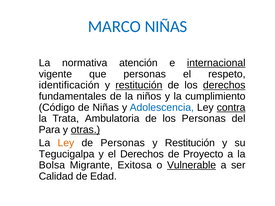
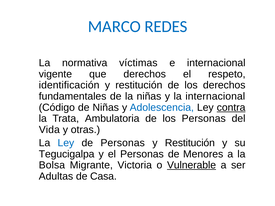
MARCO NIÑAS: NIÑAS -> REDES
atención: atención -> víctimas
internacional at (216, 63) underline: present -> none
que personas: personas -> derechos
restitución at (139, 85) underline: present -> none
derechos at (224, 85) underline: present -> none
la niños: niños -> niñas
la cumplimiento: cumplimiento -> internacional
Para: Para -> Vida
otras underline: present -> none
Ley at (66, 143) colour: orange -> blue
el Derechos: Derechos -> Personas
Proyecto: Proyecto -> Menores
Exitosa: Exitosa -> Victoria
Calidad: Calidad -> Adultas
Edad: Edad -> Casa
